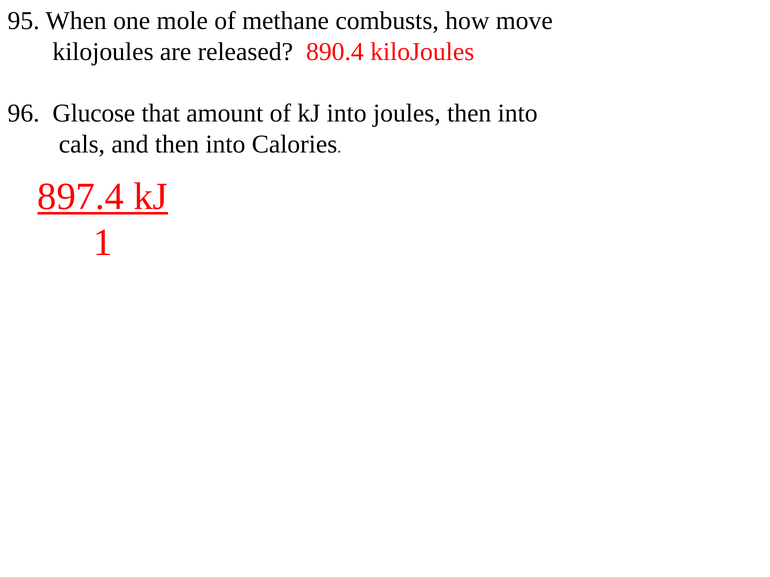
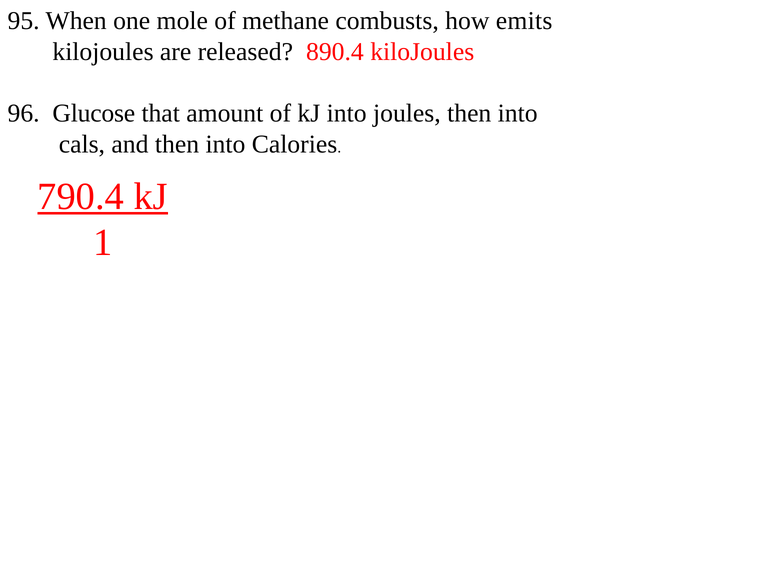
move: move -> emits
897.4: 897.4 -> 790.4
